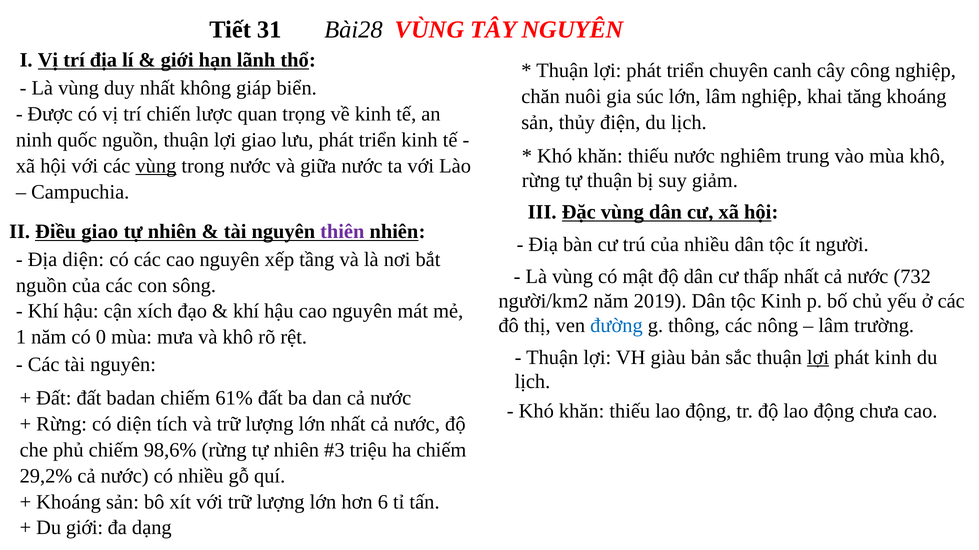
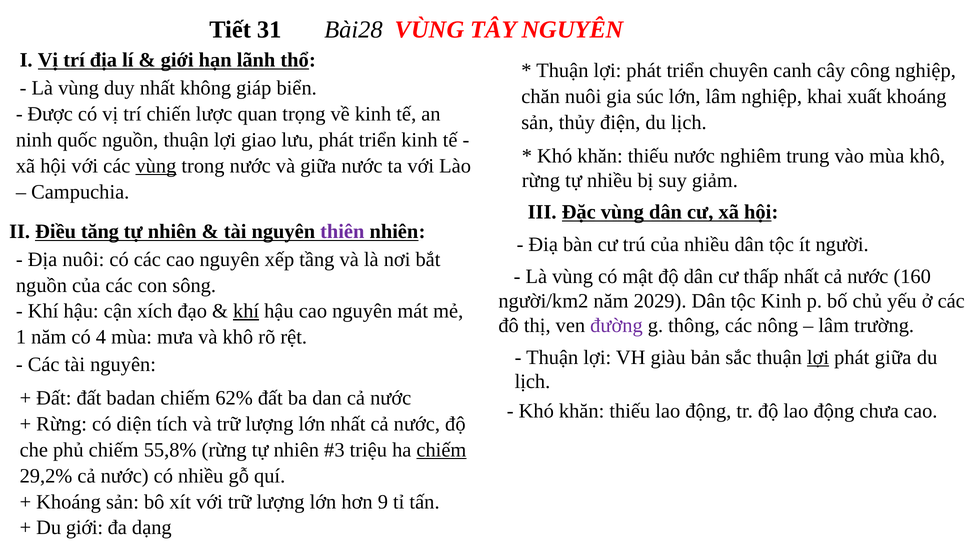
tăng: tăng -> xuất
tự thuận: thuận -> nhiều
Điều giao: giao -> tăng
Địa diện: diện -> nuôi
732: 732 -> 160
2019: 2019 -> 2029
khí at (246, 311) underline: none -> present
đường colour: blue -> purple
0: 0 -> 4
phát kinh: kinh -> giữa
61%: 61% -> 62%
98,6%: 98,6% -> 55,8%
chiếm at (441, 450) underline: none -> present
6: 6 -> 9
